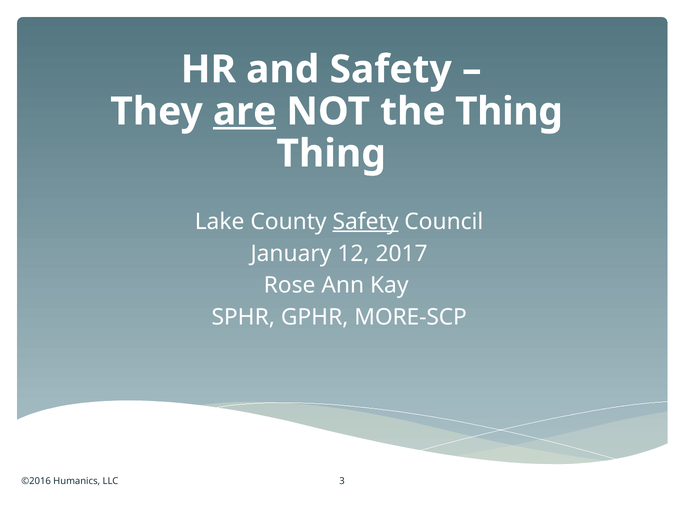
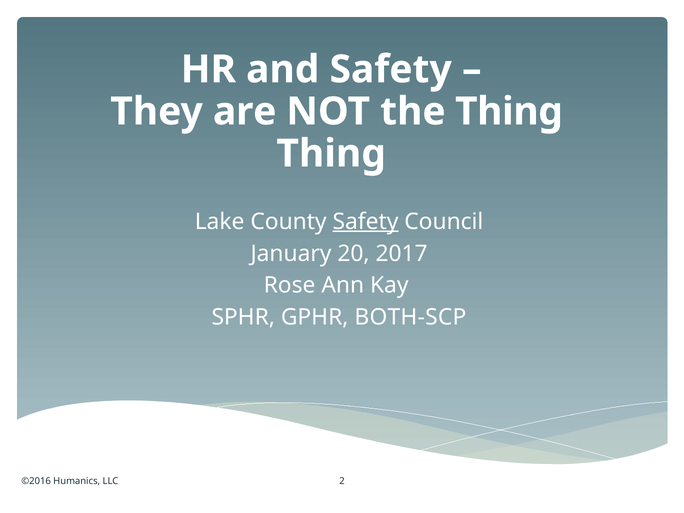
are underline: present -> none
12: 12 -> 20
MORE-SCP: MORE-SCP -> BOTH-SCP
3: 3 -> 2
